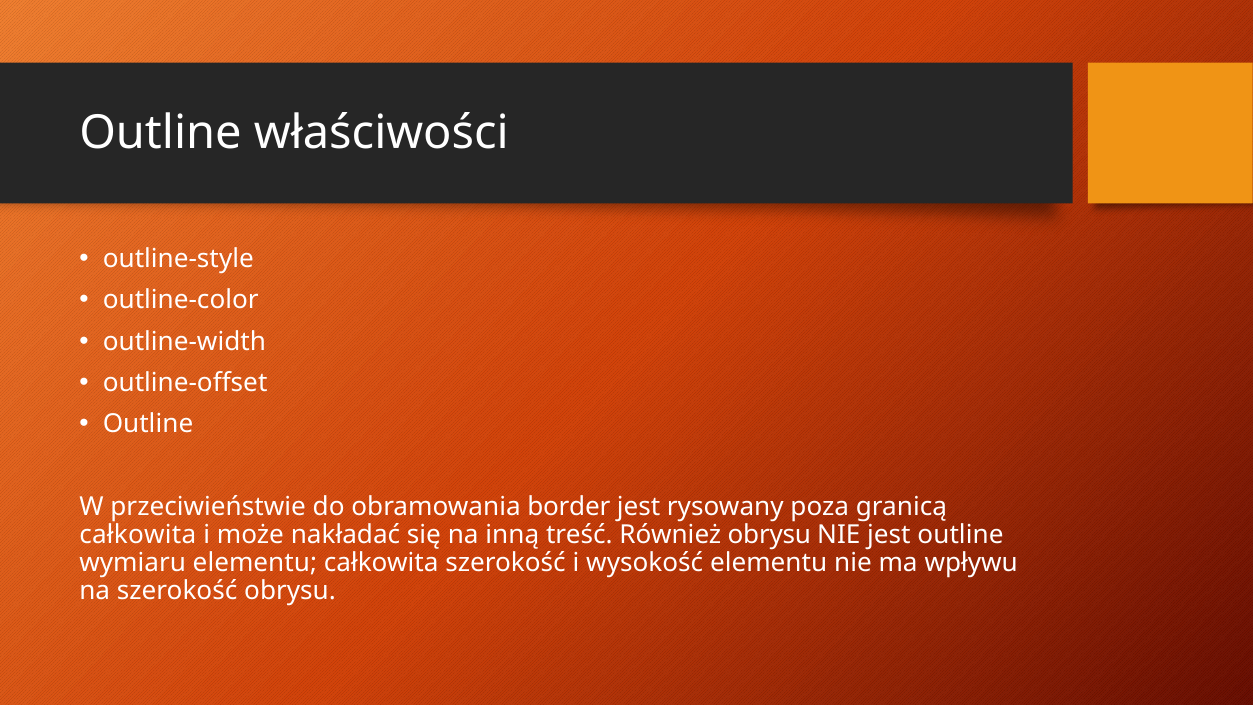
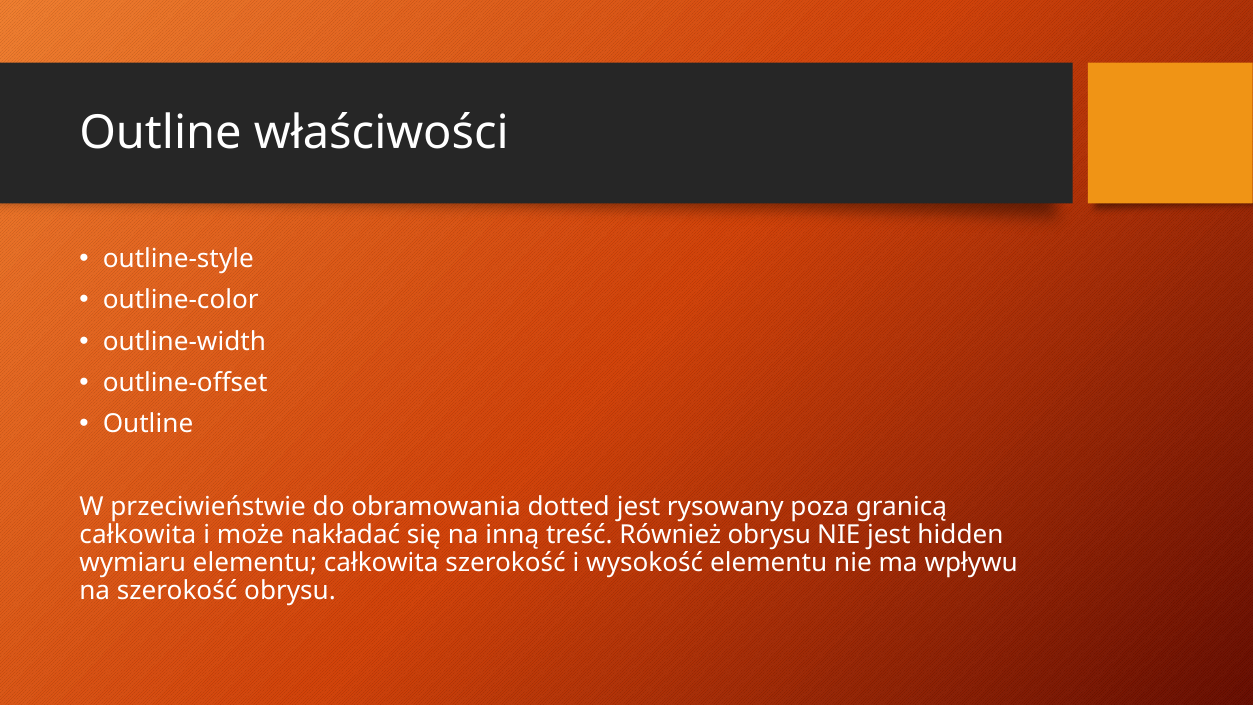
border: border -> dotted
jest outline: outline -> hidden
